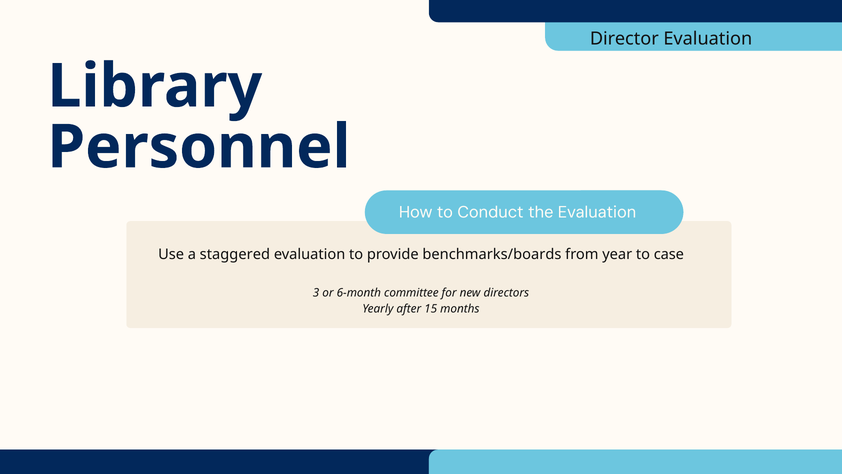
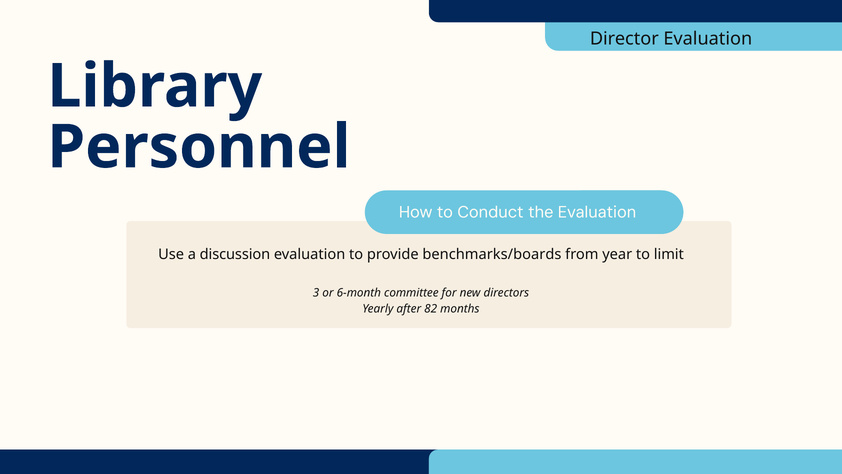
staggered: staggered -> discussion
case: case -> limit
15: 15 -> 82
